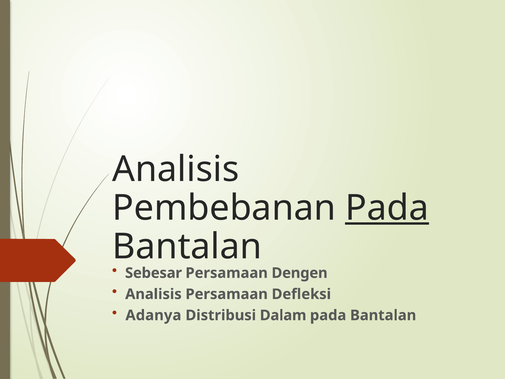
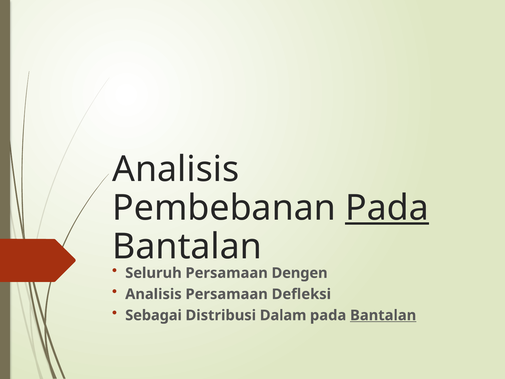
Sebesar: Sebesar -> Seluruh
Adanya: Adanya -> Sebagai
Bantalan at (383, 315) underline: none -> present
